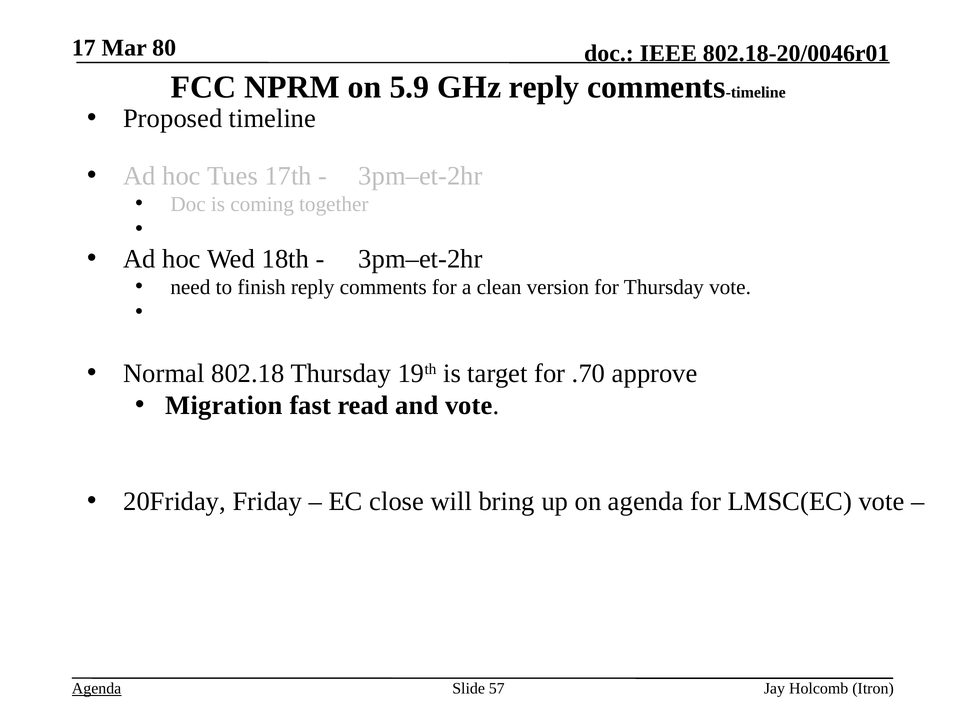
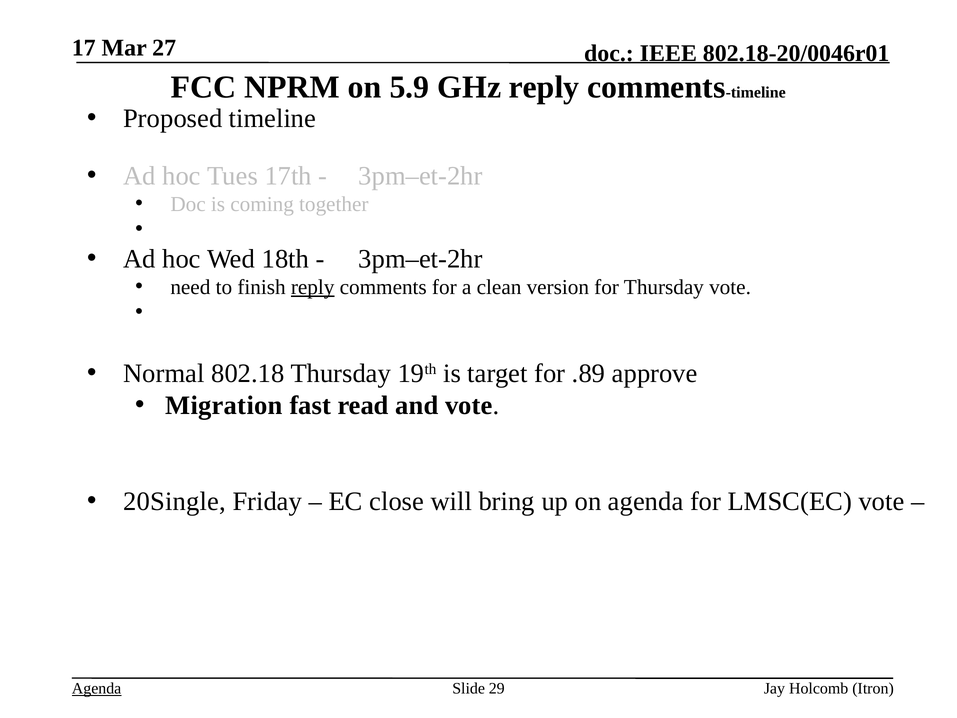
80: 80 -> 27
reply at (313, 287) underline: none -> present
.70: .70 -> .89
20Friday: 20Friday -> 20Single
57: 57 -> 29
